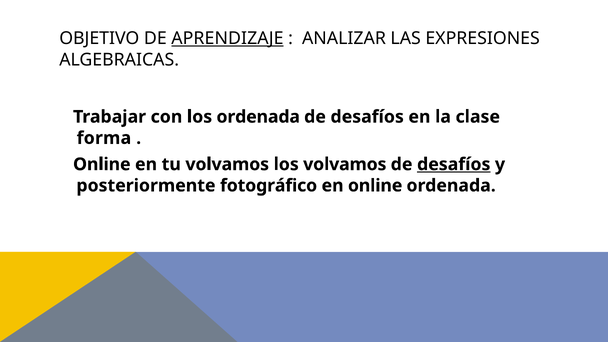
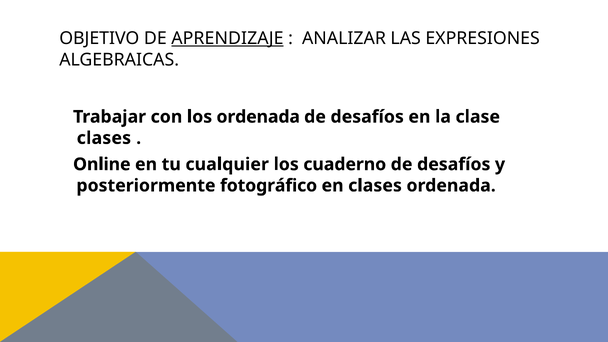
forma at (104, 138): forma -> clases
tu volvamos: volvamos -> cualquier
los volvamos: volvamos -> cuaderno
desafíos at (454, 164) underline: present -> none
en online: online -> clases
